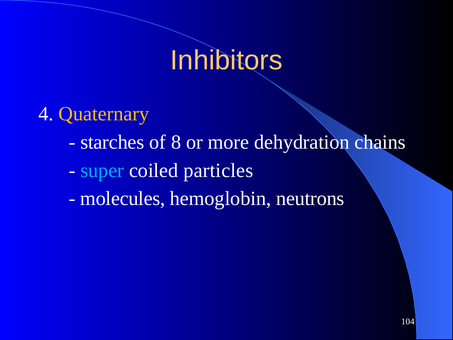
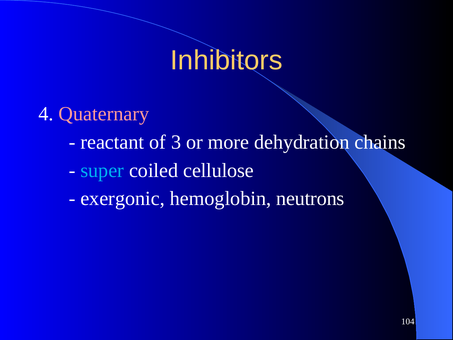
Quaternary colour: yellow -> pink
starches: starches -> reactant
8: 8 -> 3
particles: particles -> cellulose
molecules: molecules -> exergonic
